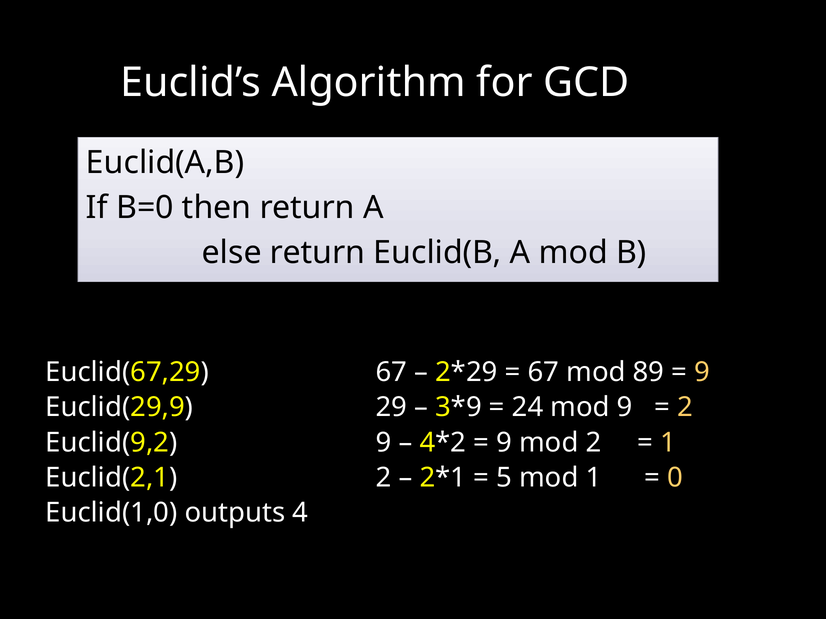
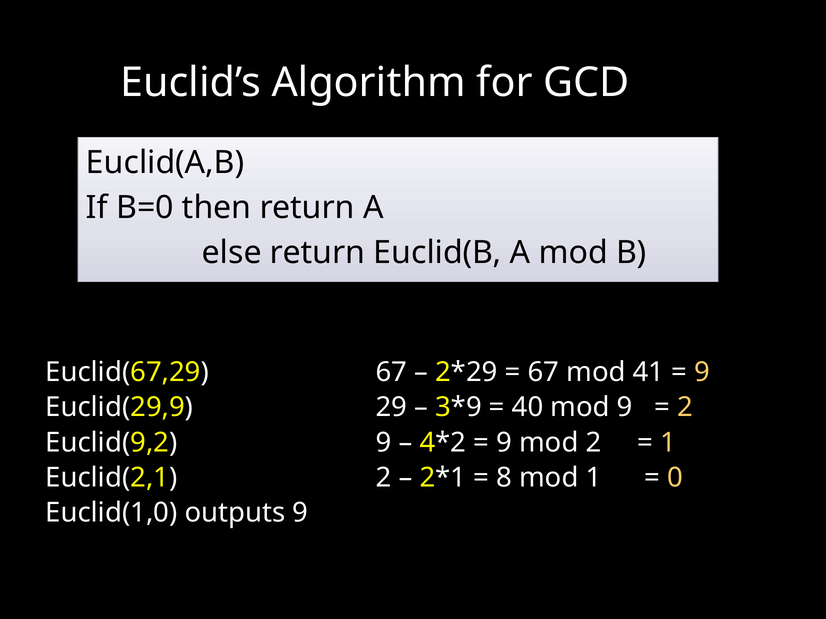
89: 89 -> 41
24: 24 -> 40
5: 5 -> 8
outputs 4: 4 -> 9
